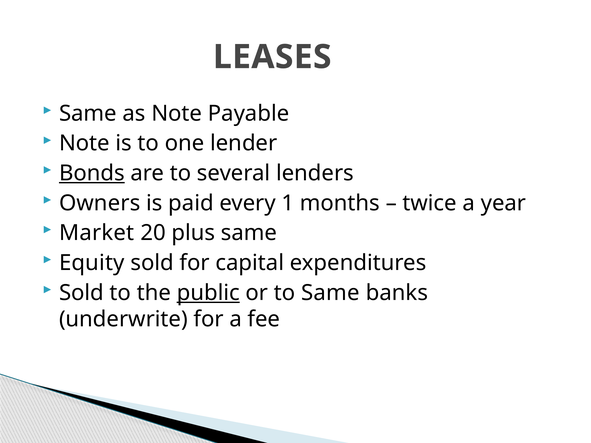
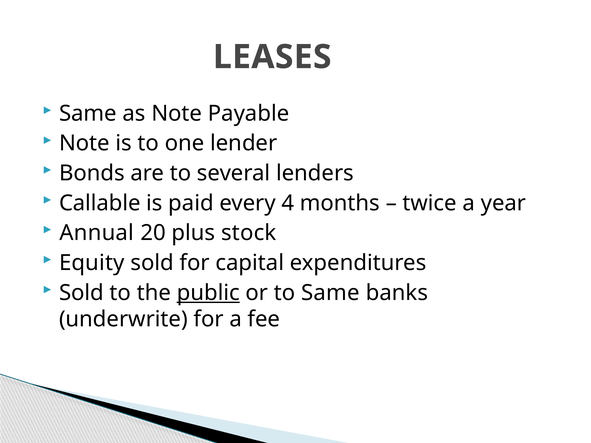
Bonds underline: present -> none
Owners: Owners -> Callable
1: 1 -> 4
Market: Market -> Annual
plus same: same -> stock
